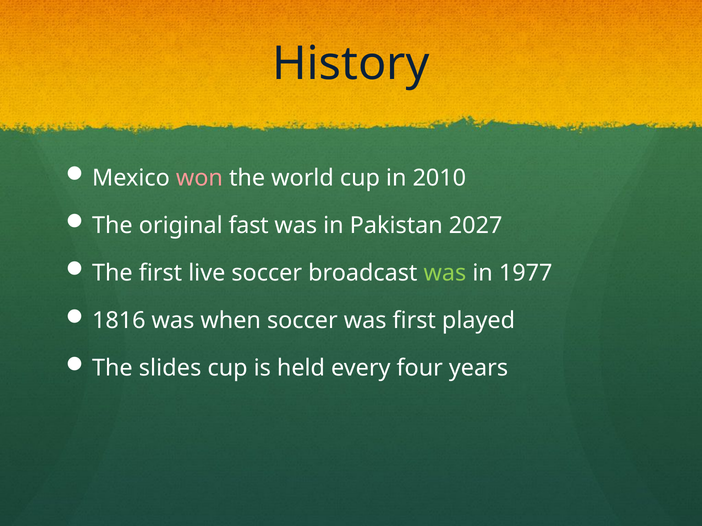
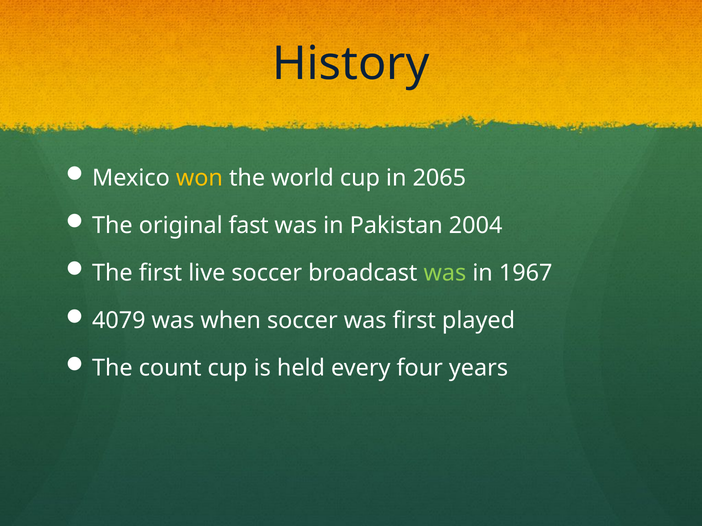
won colour: pink -> yellow
2010: 2010 -> 2065
2027: 2027 -> 2004
1977: 1977 -> 1967
1816: 1816 -> 4079
slides: slides -> count
